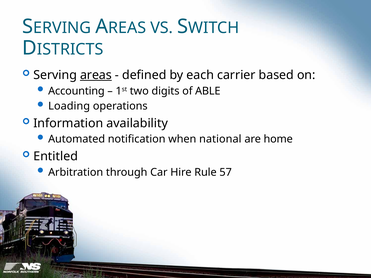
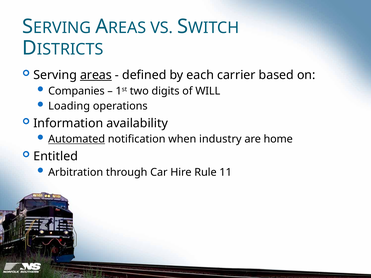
Accounting: Accounting -> Companies
ABLE: ABLE -> WILL
Automated underline: none -> present
national: national -> industry
57: 57 -> 11
